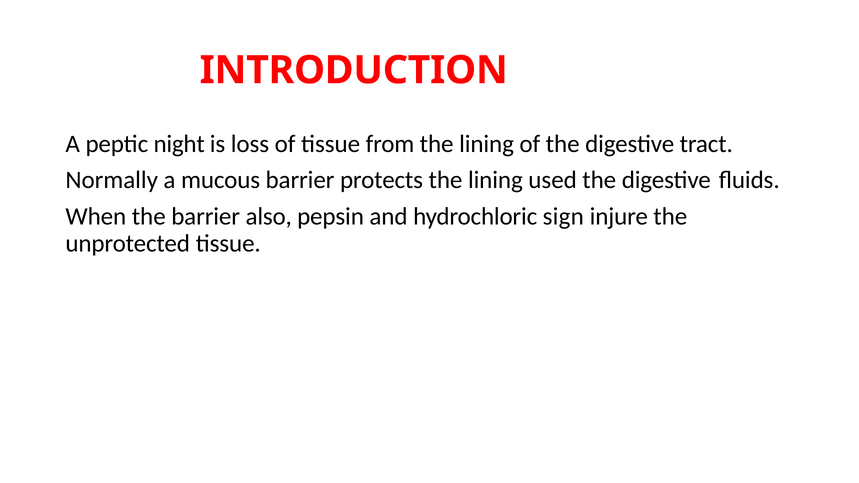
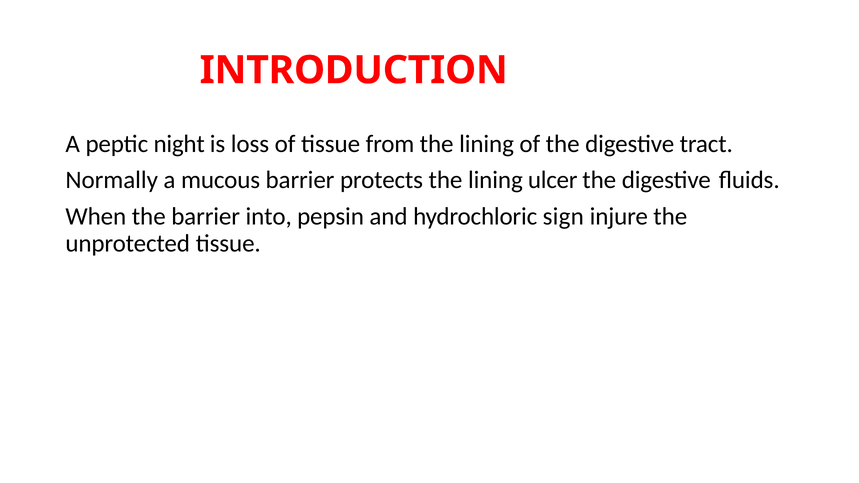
used: used -> ulcer
also: also -> into
